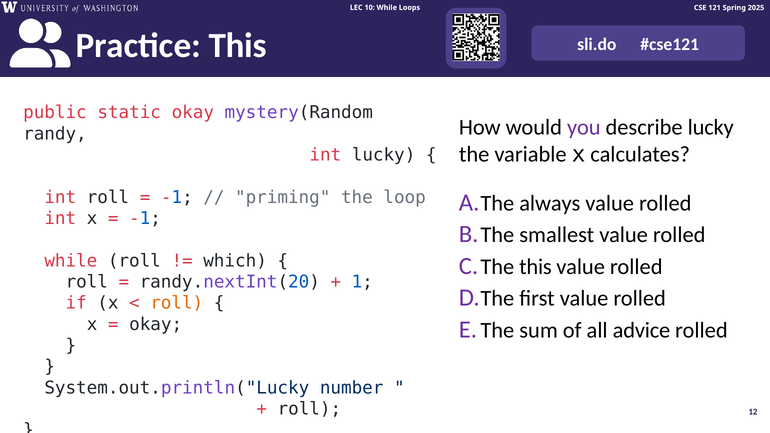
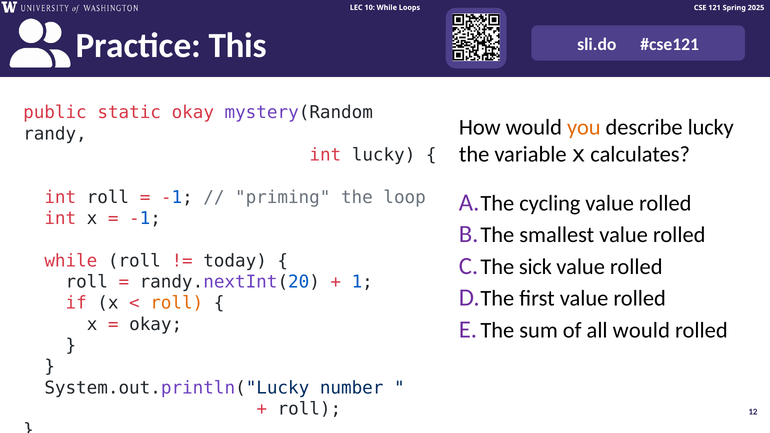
you colour: purple -> orange
always: always -> cycling
which: which -> today
The this: this -> sick
all advice: advice -> would
